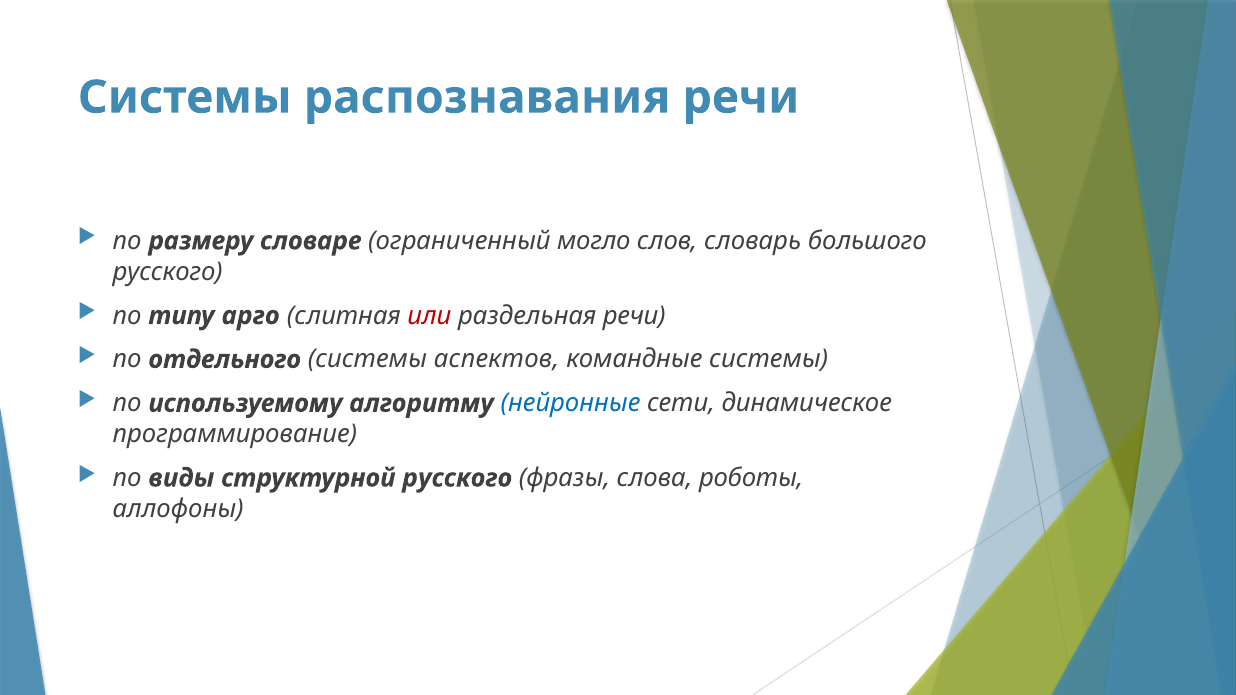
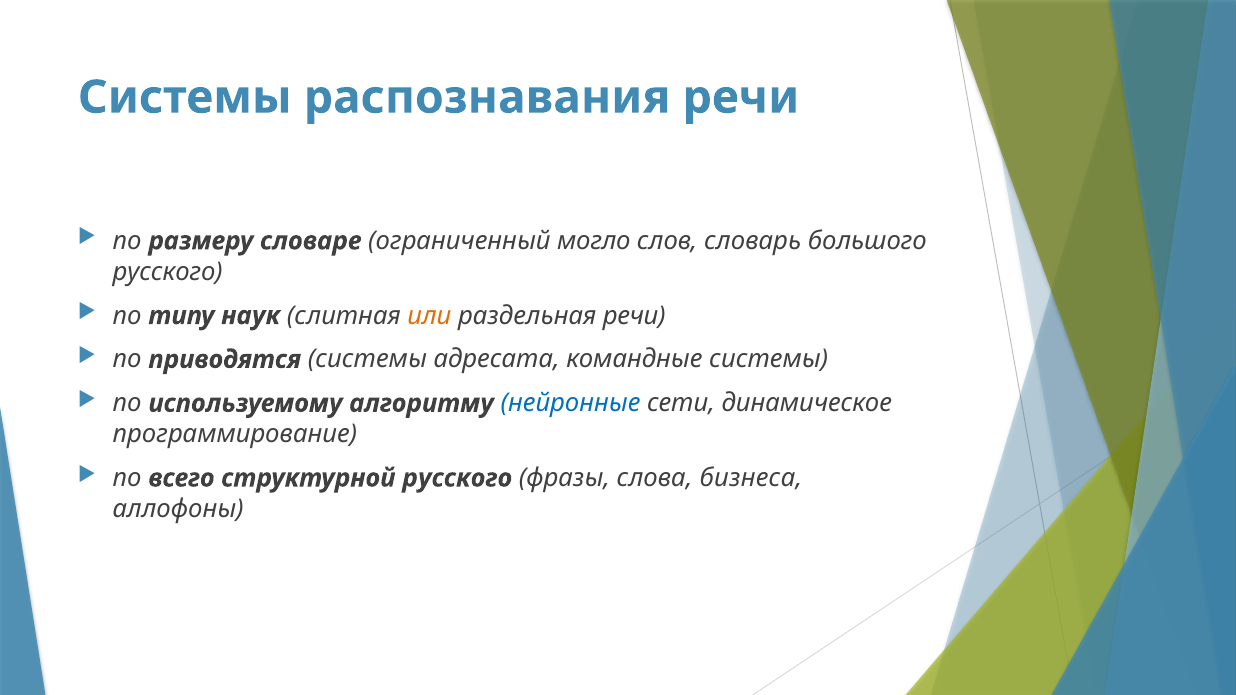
арго: арго -> наук
или colour: red -> orange
отдельного: отдельного -> приводятся
аспектов: аспектов -> адресата
виды: виды -> всего
роботы: роботы -> бизнеса
